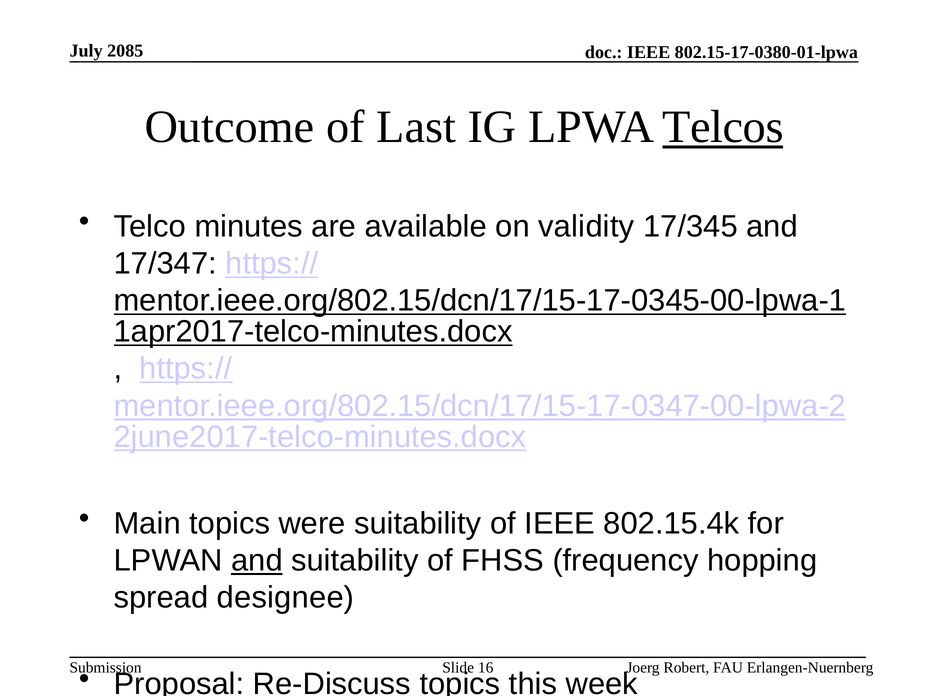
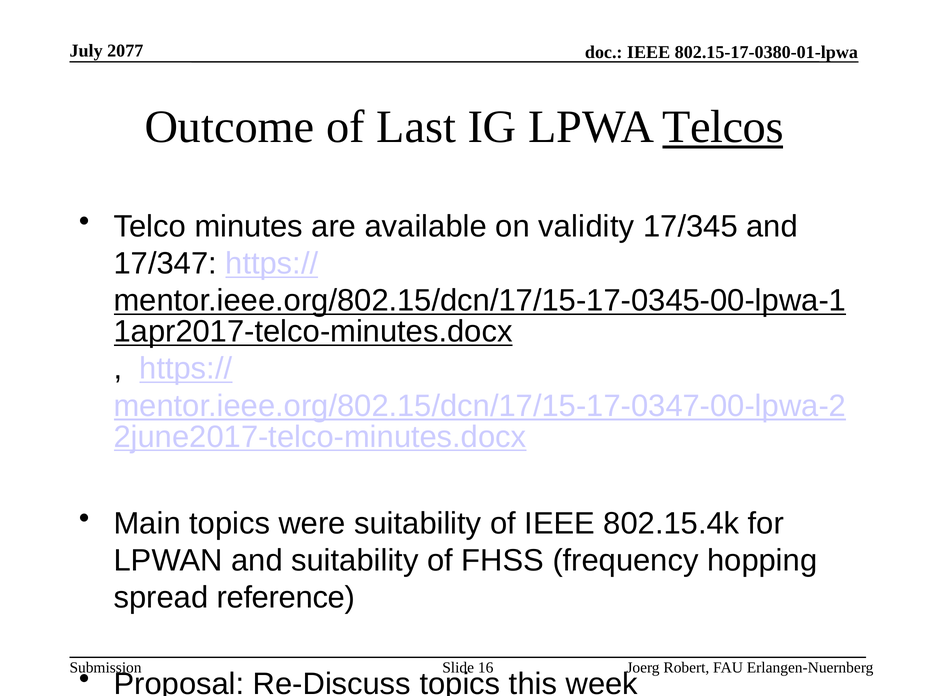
2085: 2085 -> 2077
and at (257, 561) underline: present -> none
designee: designee -> reference
